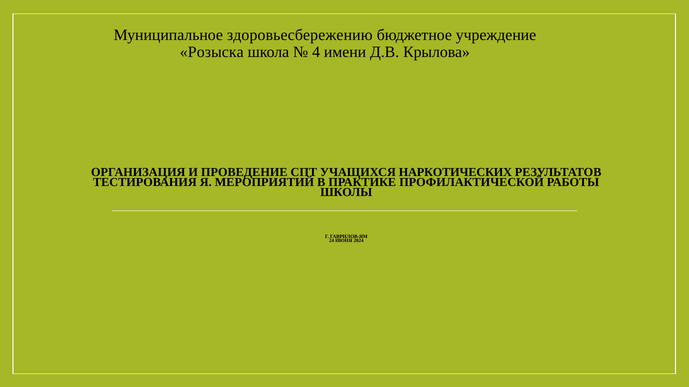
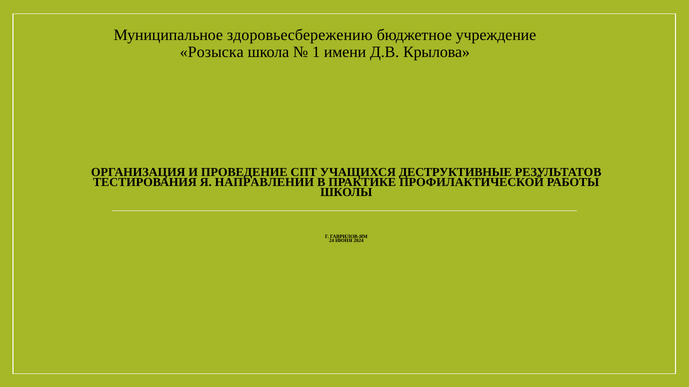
4: 4 -> 1
НАРКОТИЧЕСКИХ: НАРКОТИЧЕСКИХ -> ДЕСТРУКТИВНЫЕ
МЕРОПРИЯТИЙ: МЕРОПРИЯТИЙ -> НАПРАВЛЕНИИ
